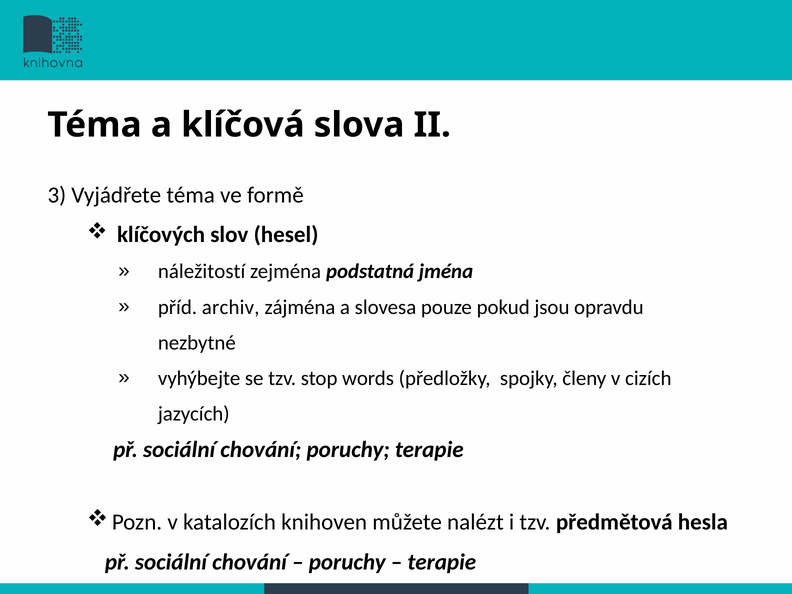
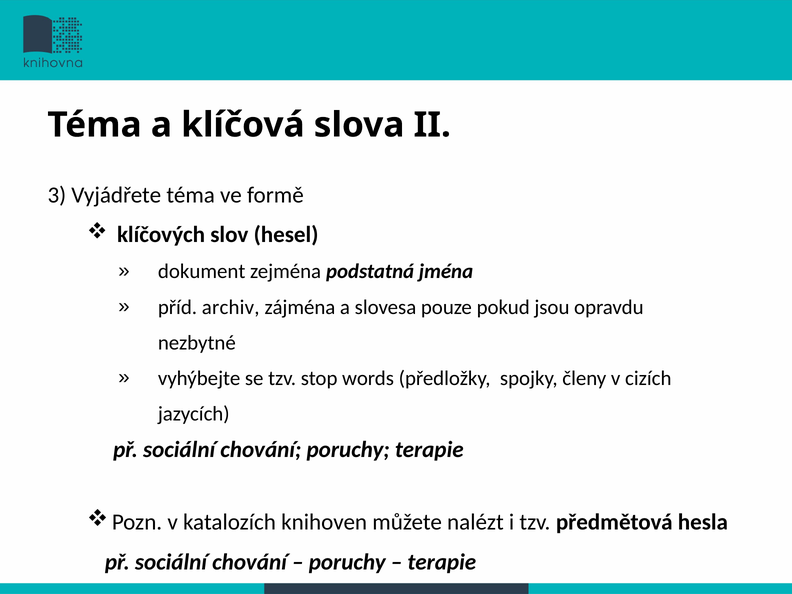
náležitostí: náležitostí -> dokument
